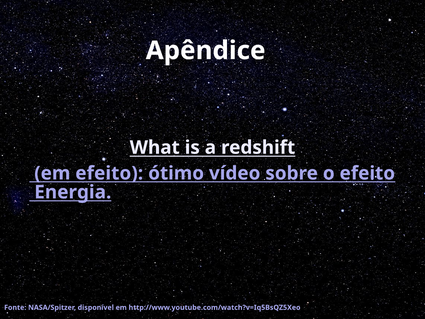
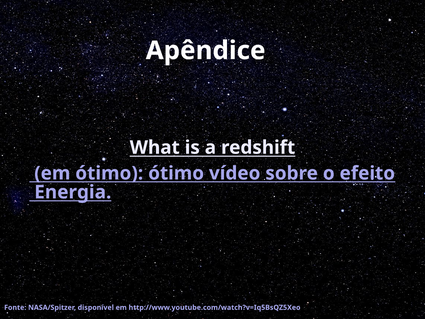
em efeito: efeito -> ótimo
